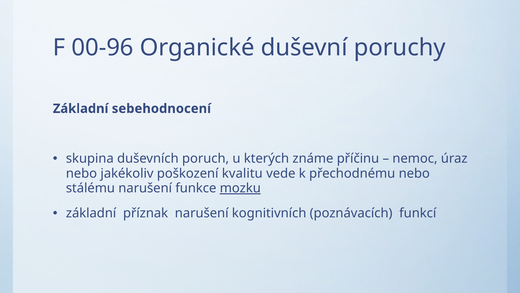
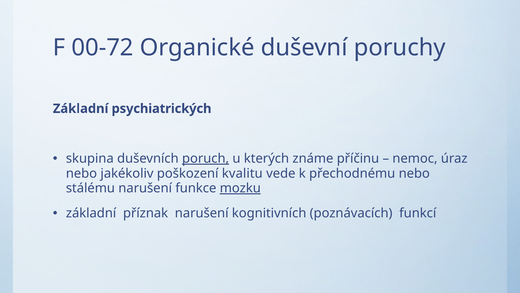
00-96: 00-96 -> 00-72
sebehodnocení: sebehodnocení -> psychiatrických
poruch underline: none -> present
